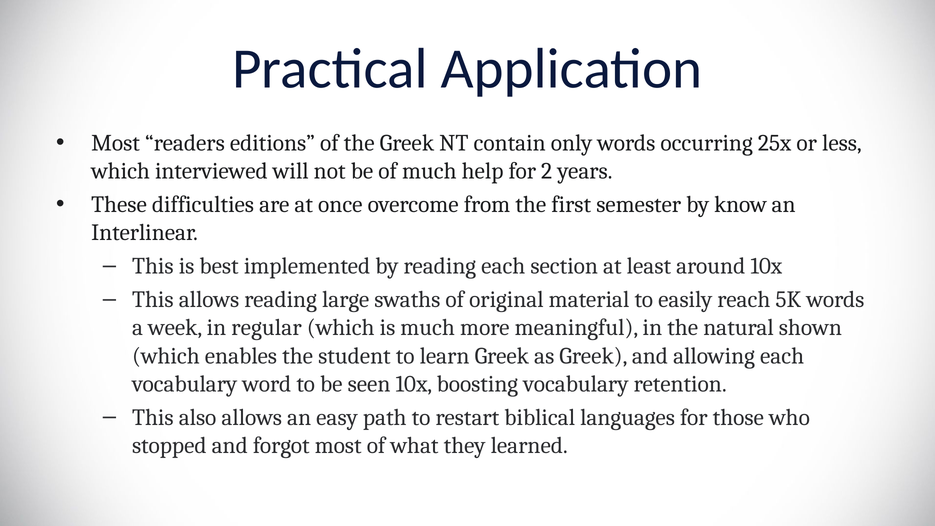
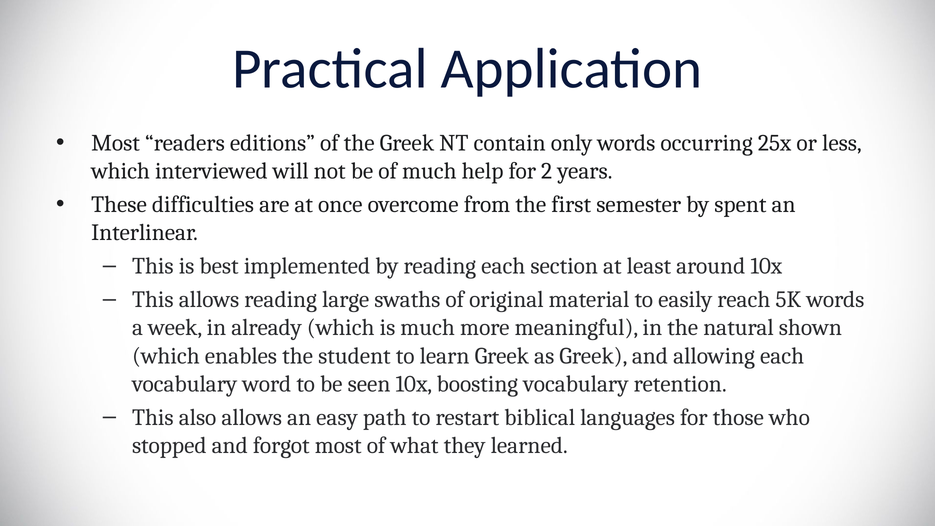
know: know -> spent
regular: regular -> already
